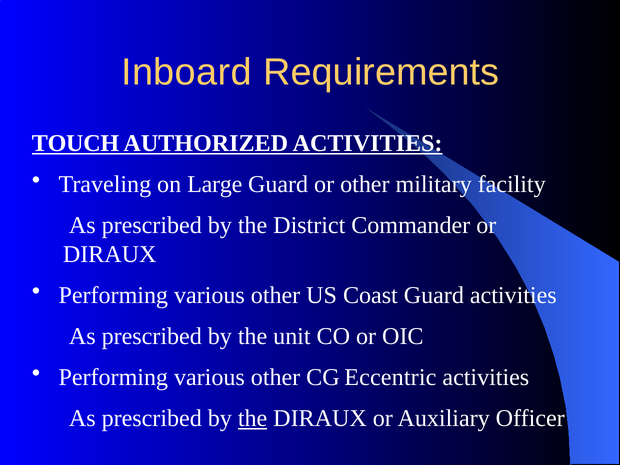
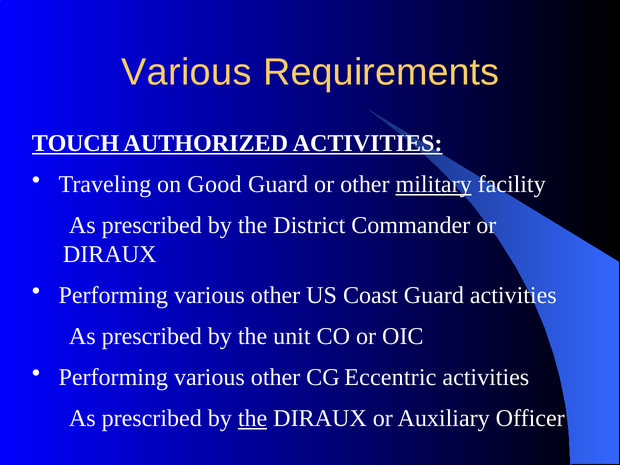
Inboard at (186, 72): Inboard -> Various
Large: Large -> Good
military underline: none -> present
